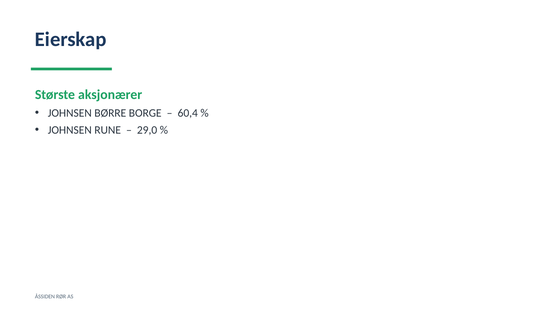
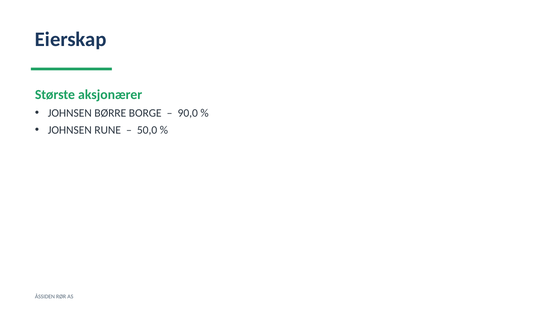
60,4: 60,4 -> 90,0
29,0: 29,0 -> 50,0
